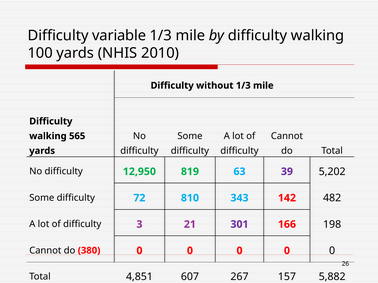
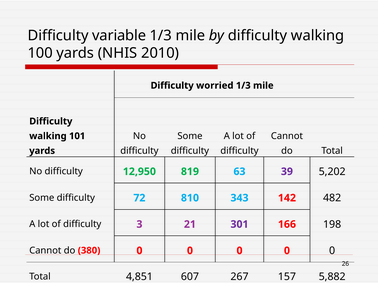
without: without -> worried
565: 565 -> 101
